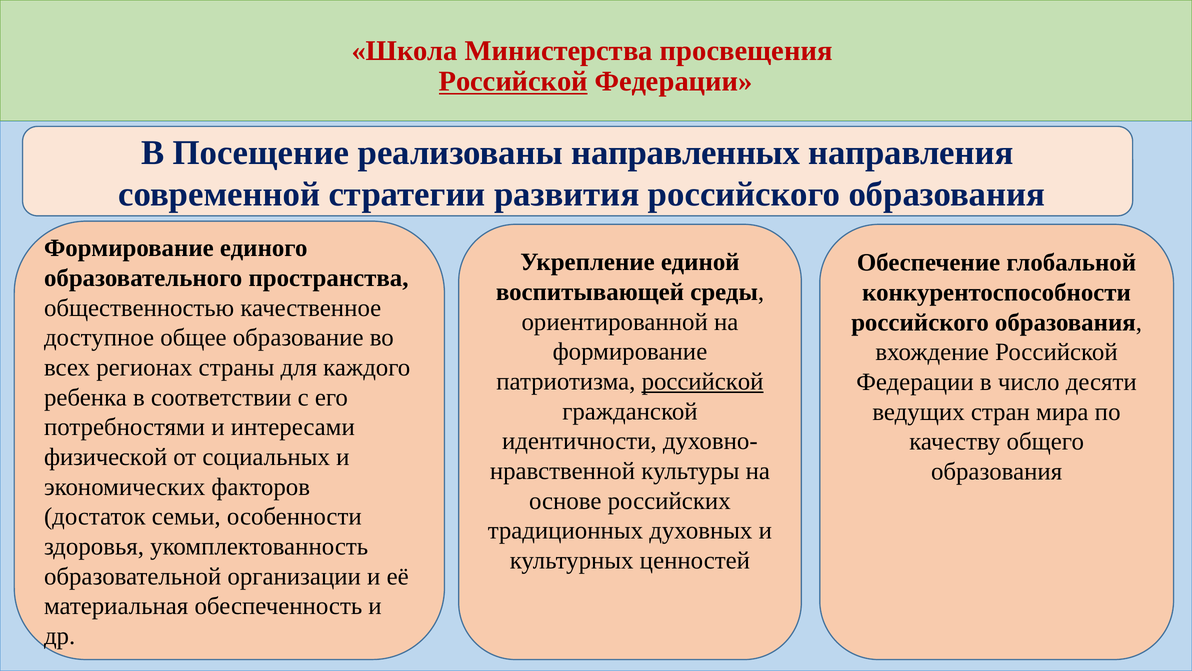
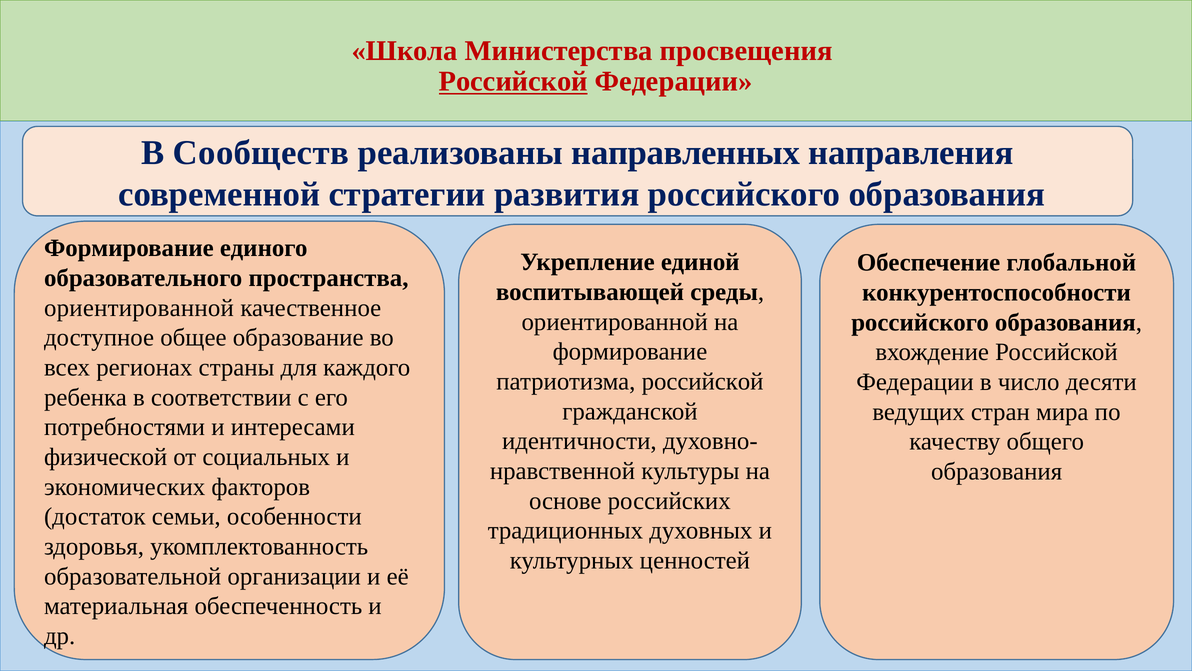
Посещение: Посещение -> Сообществ
общественностью at (139, 308): общественностью -> ориентированной
российской at (703, 381) underline: present -> none
